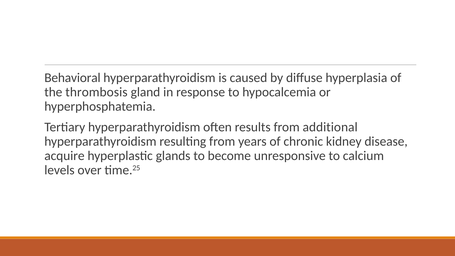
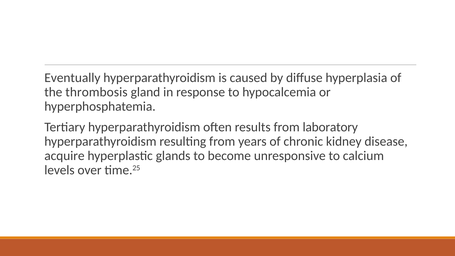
Behavioral: Behavioral -> Eventually
additional: additional -> laboratory
